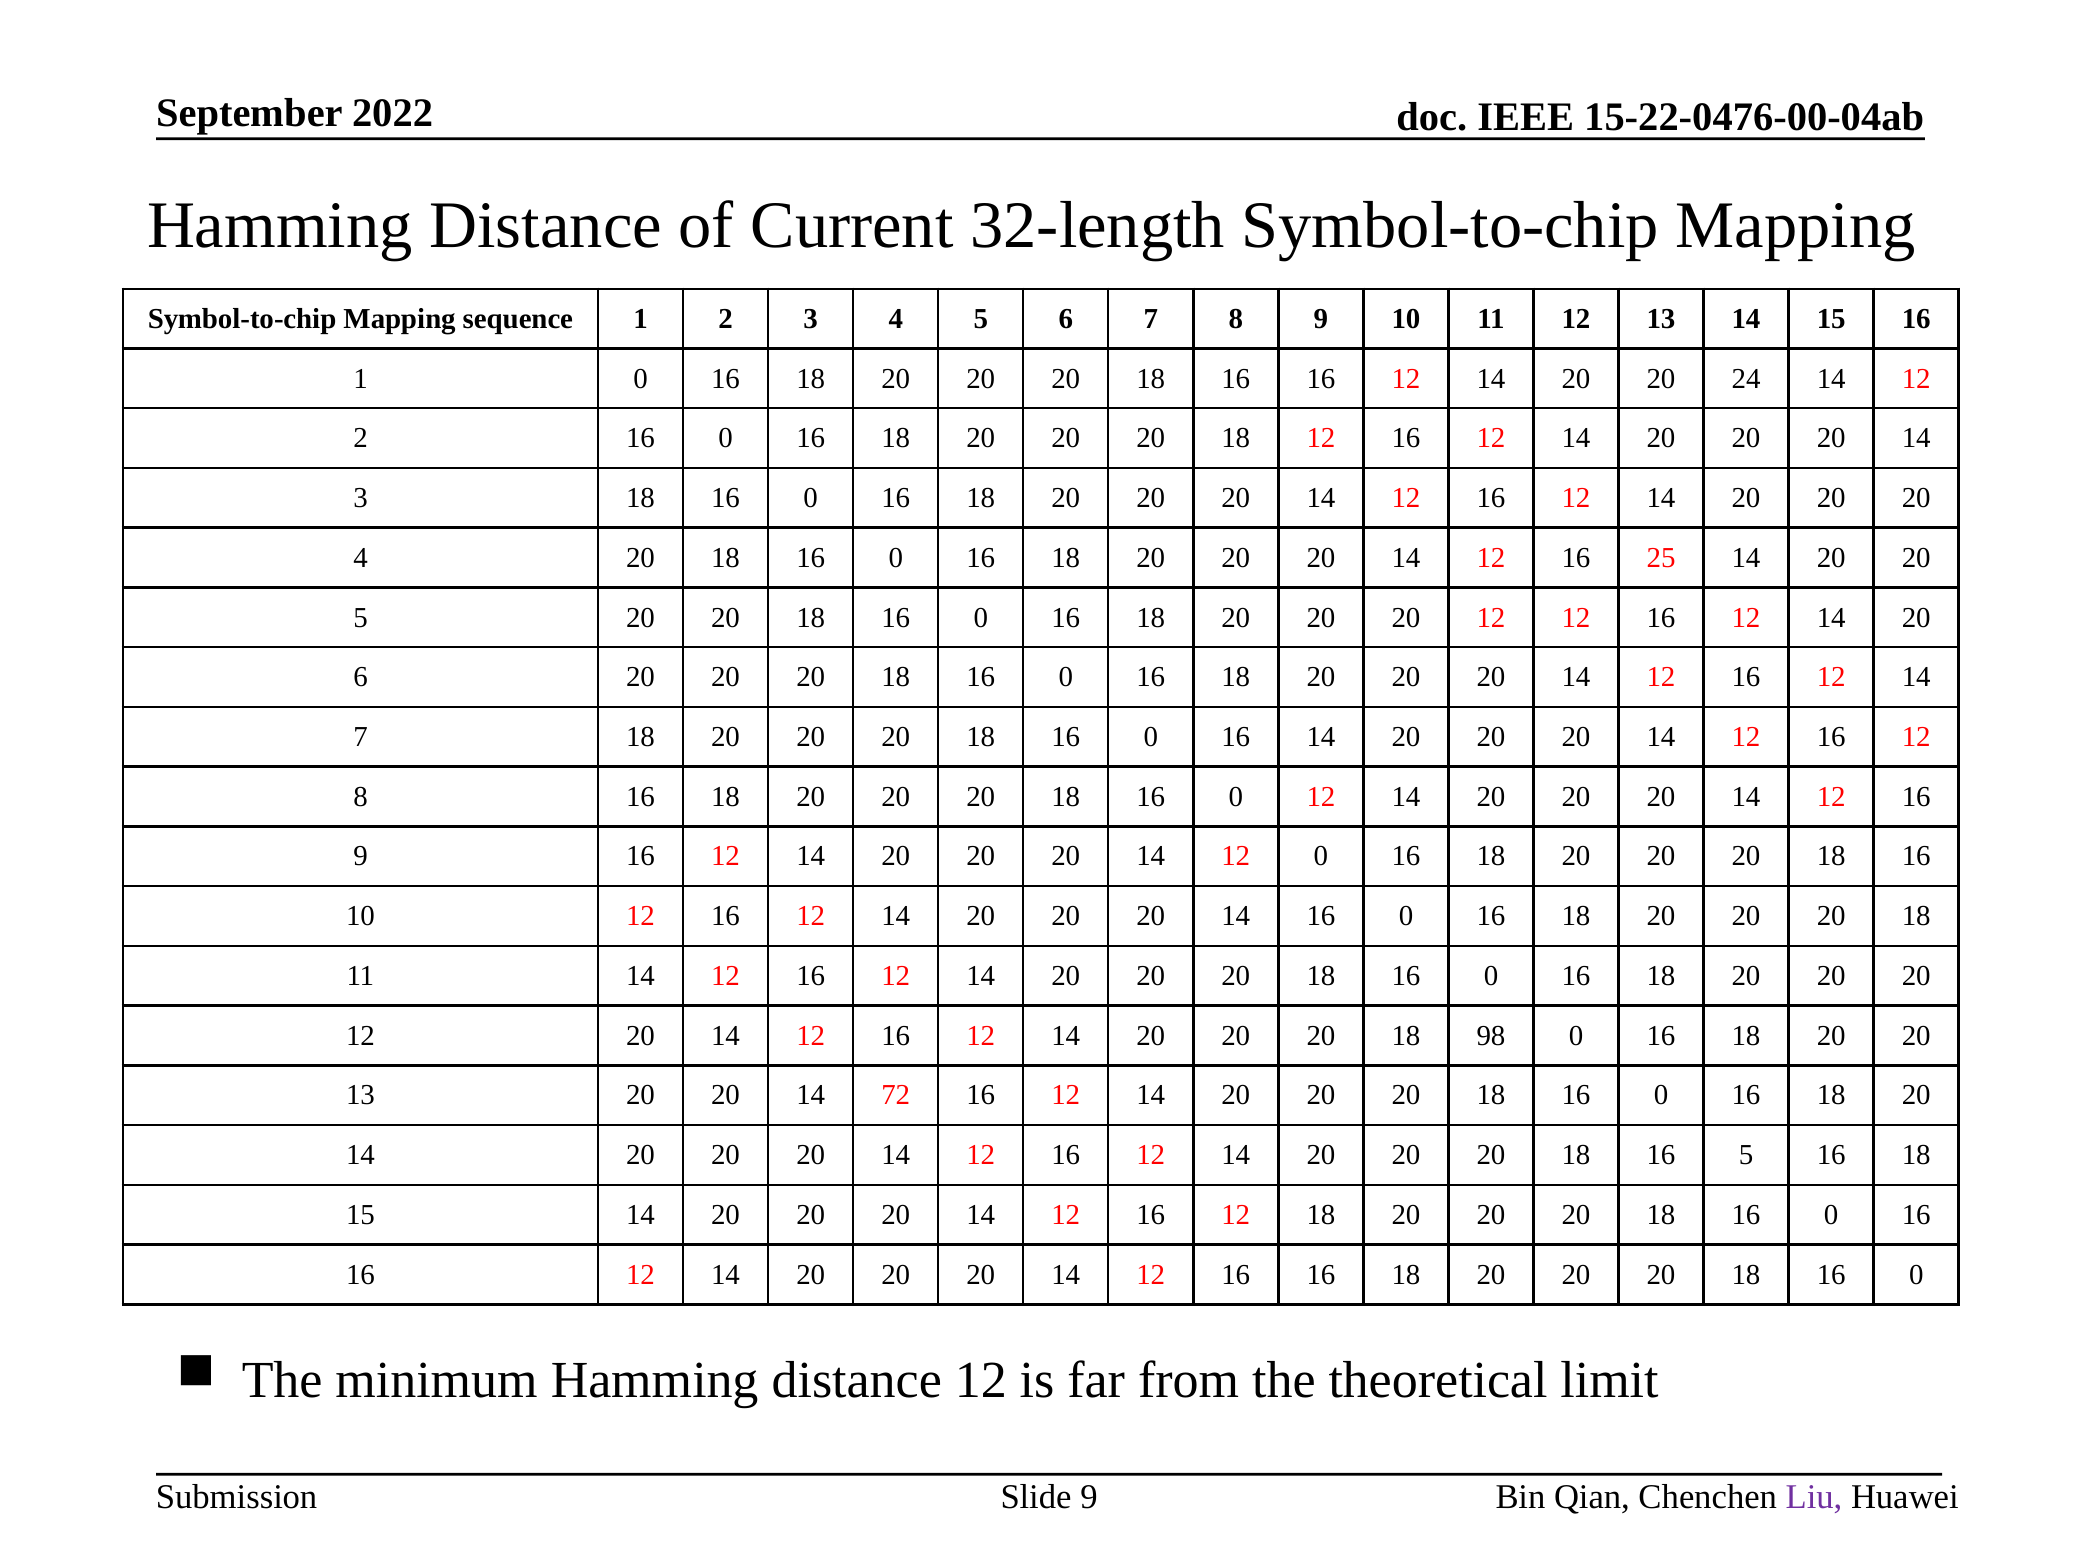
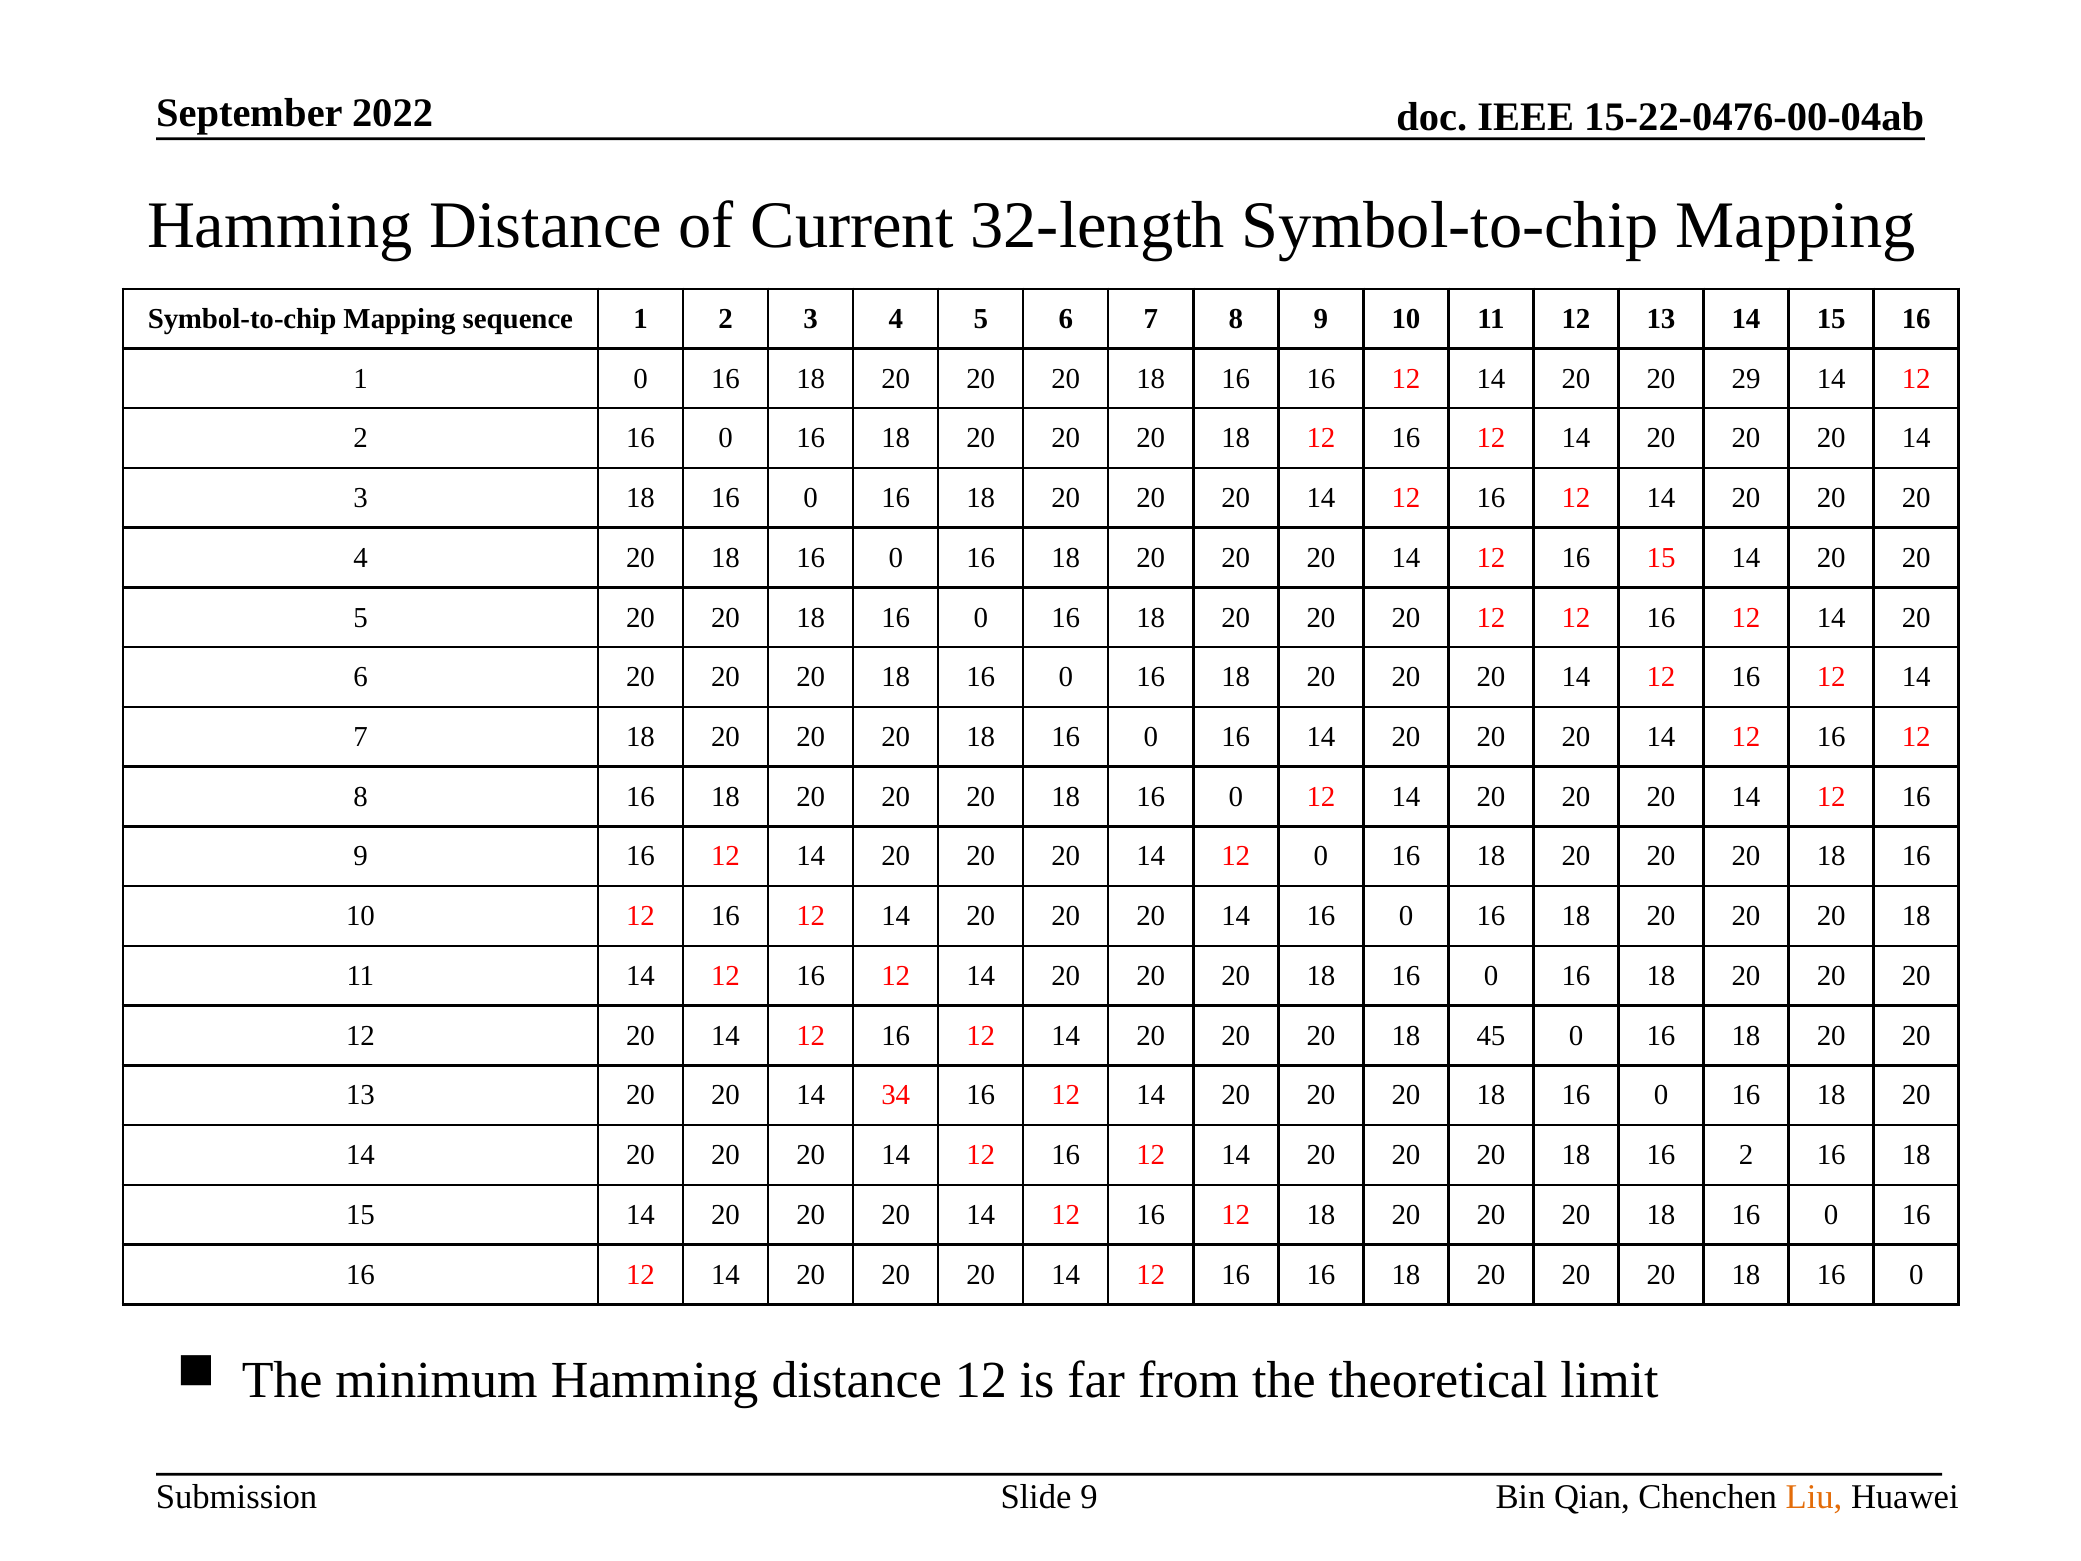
24: 24 -> 29
16 25: 25 -> 15
98: 98 -> 45
72: 72 -> 34
16 5: 5 -> 2
Liu colour: purple -> orange
